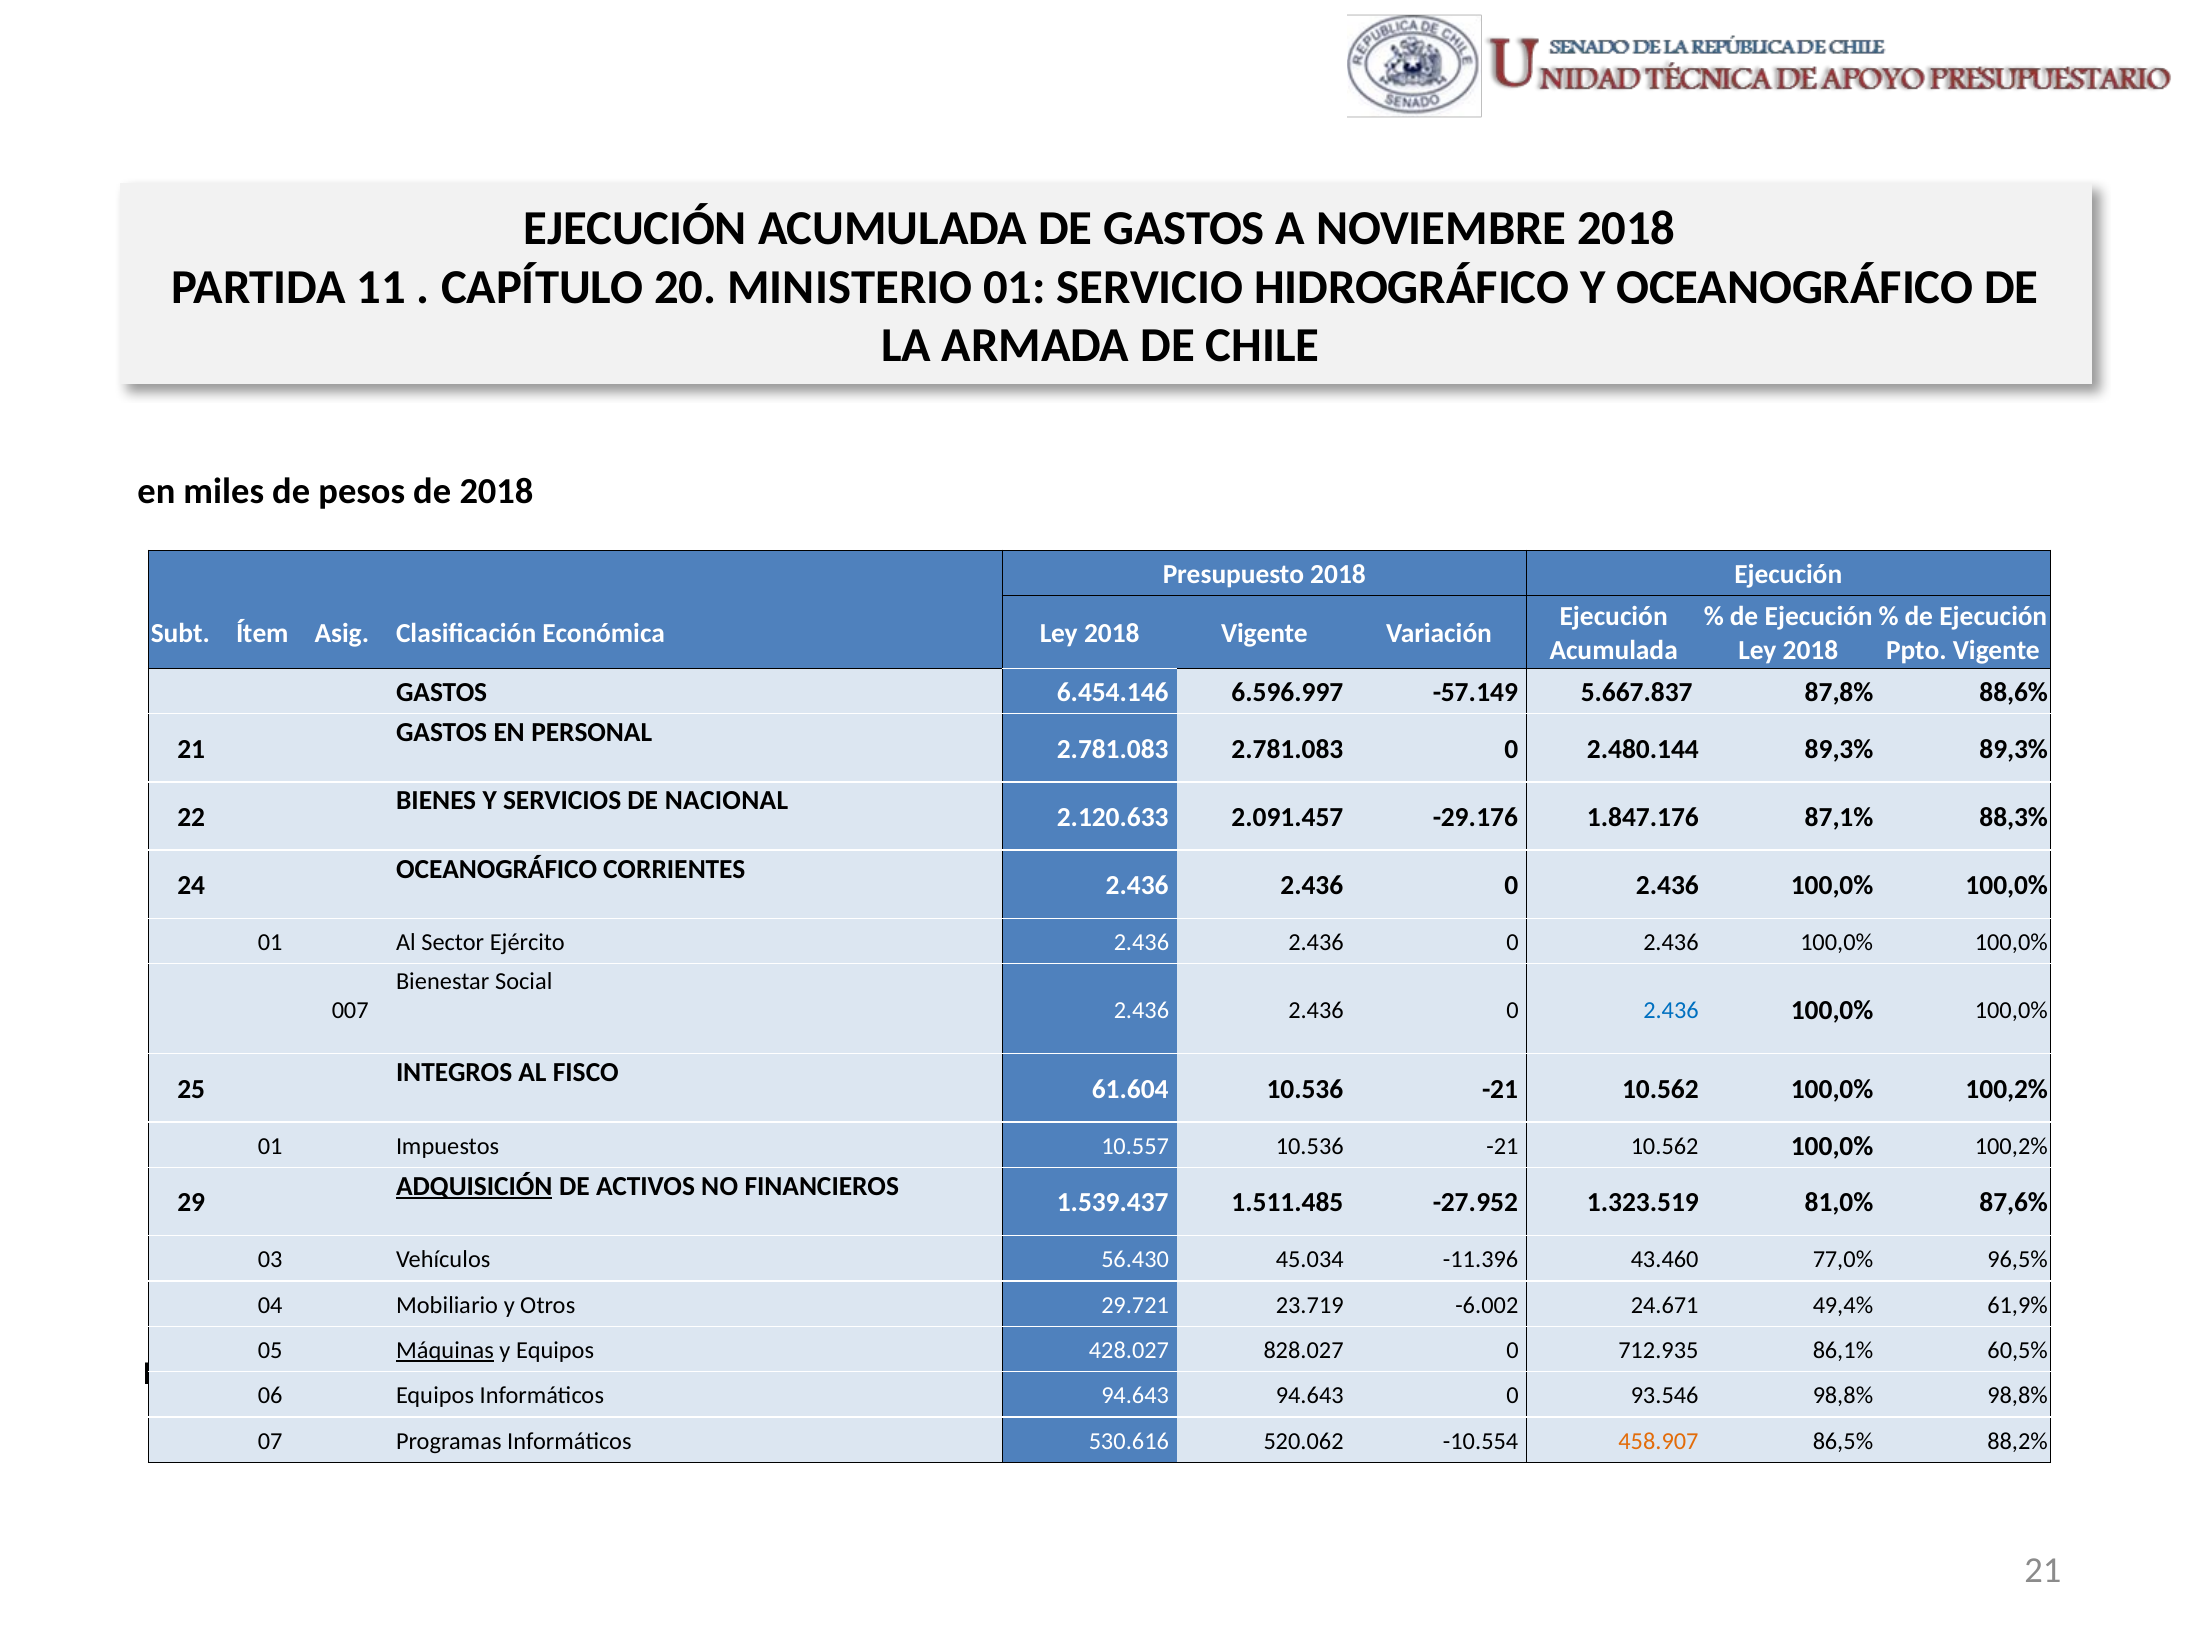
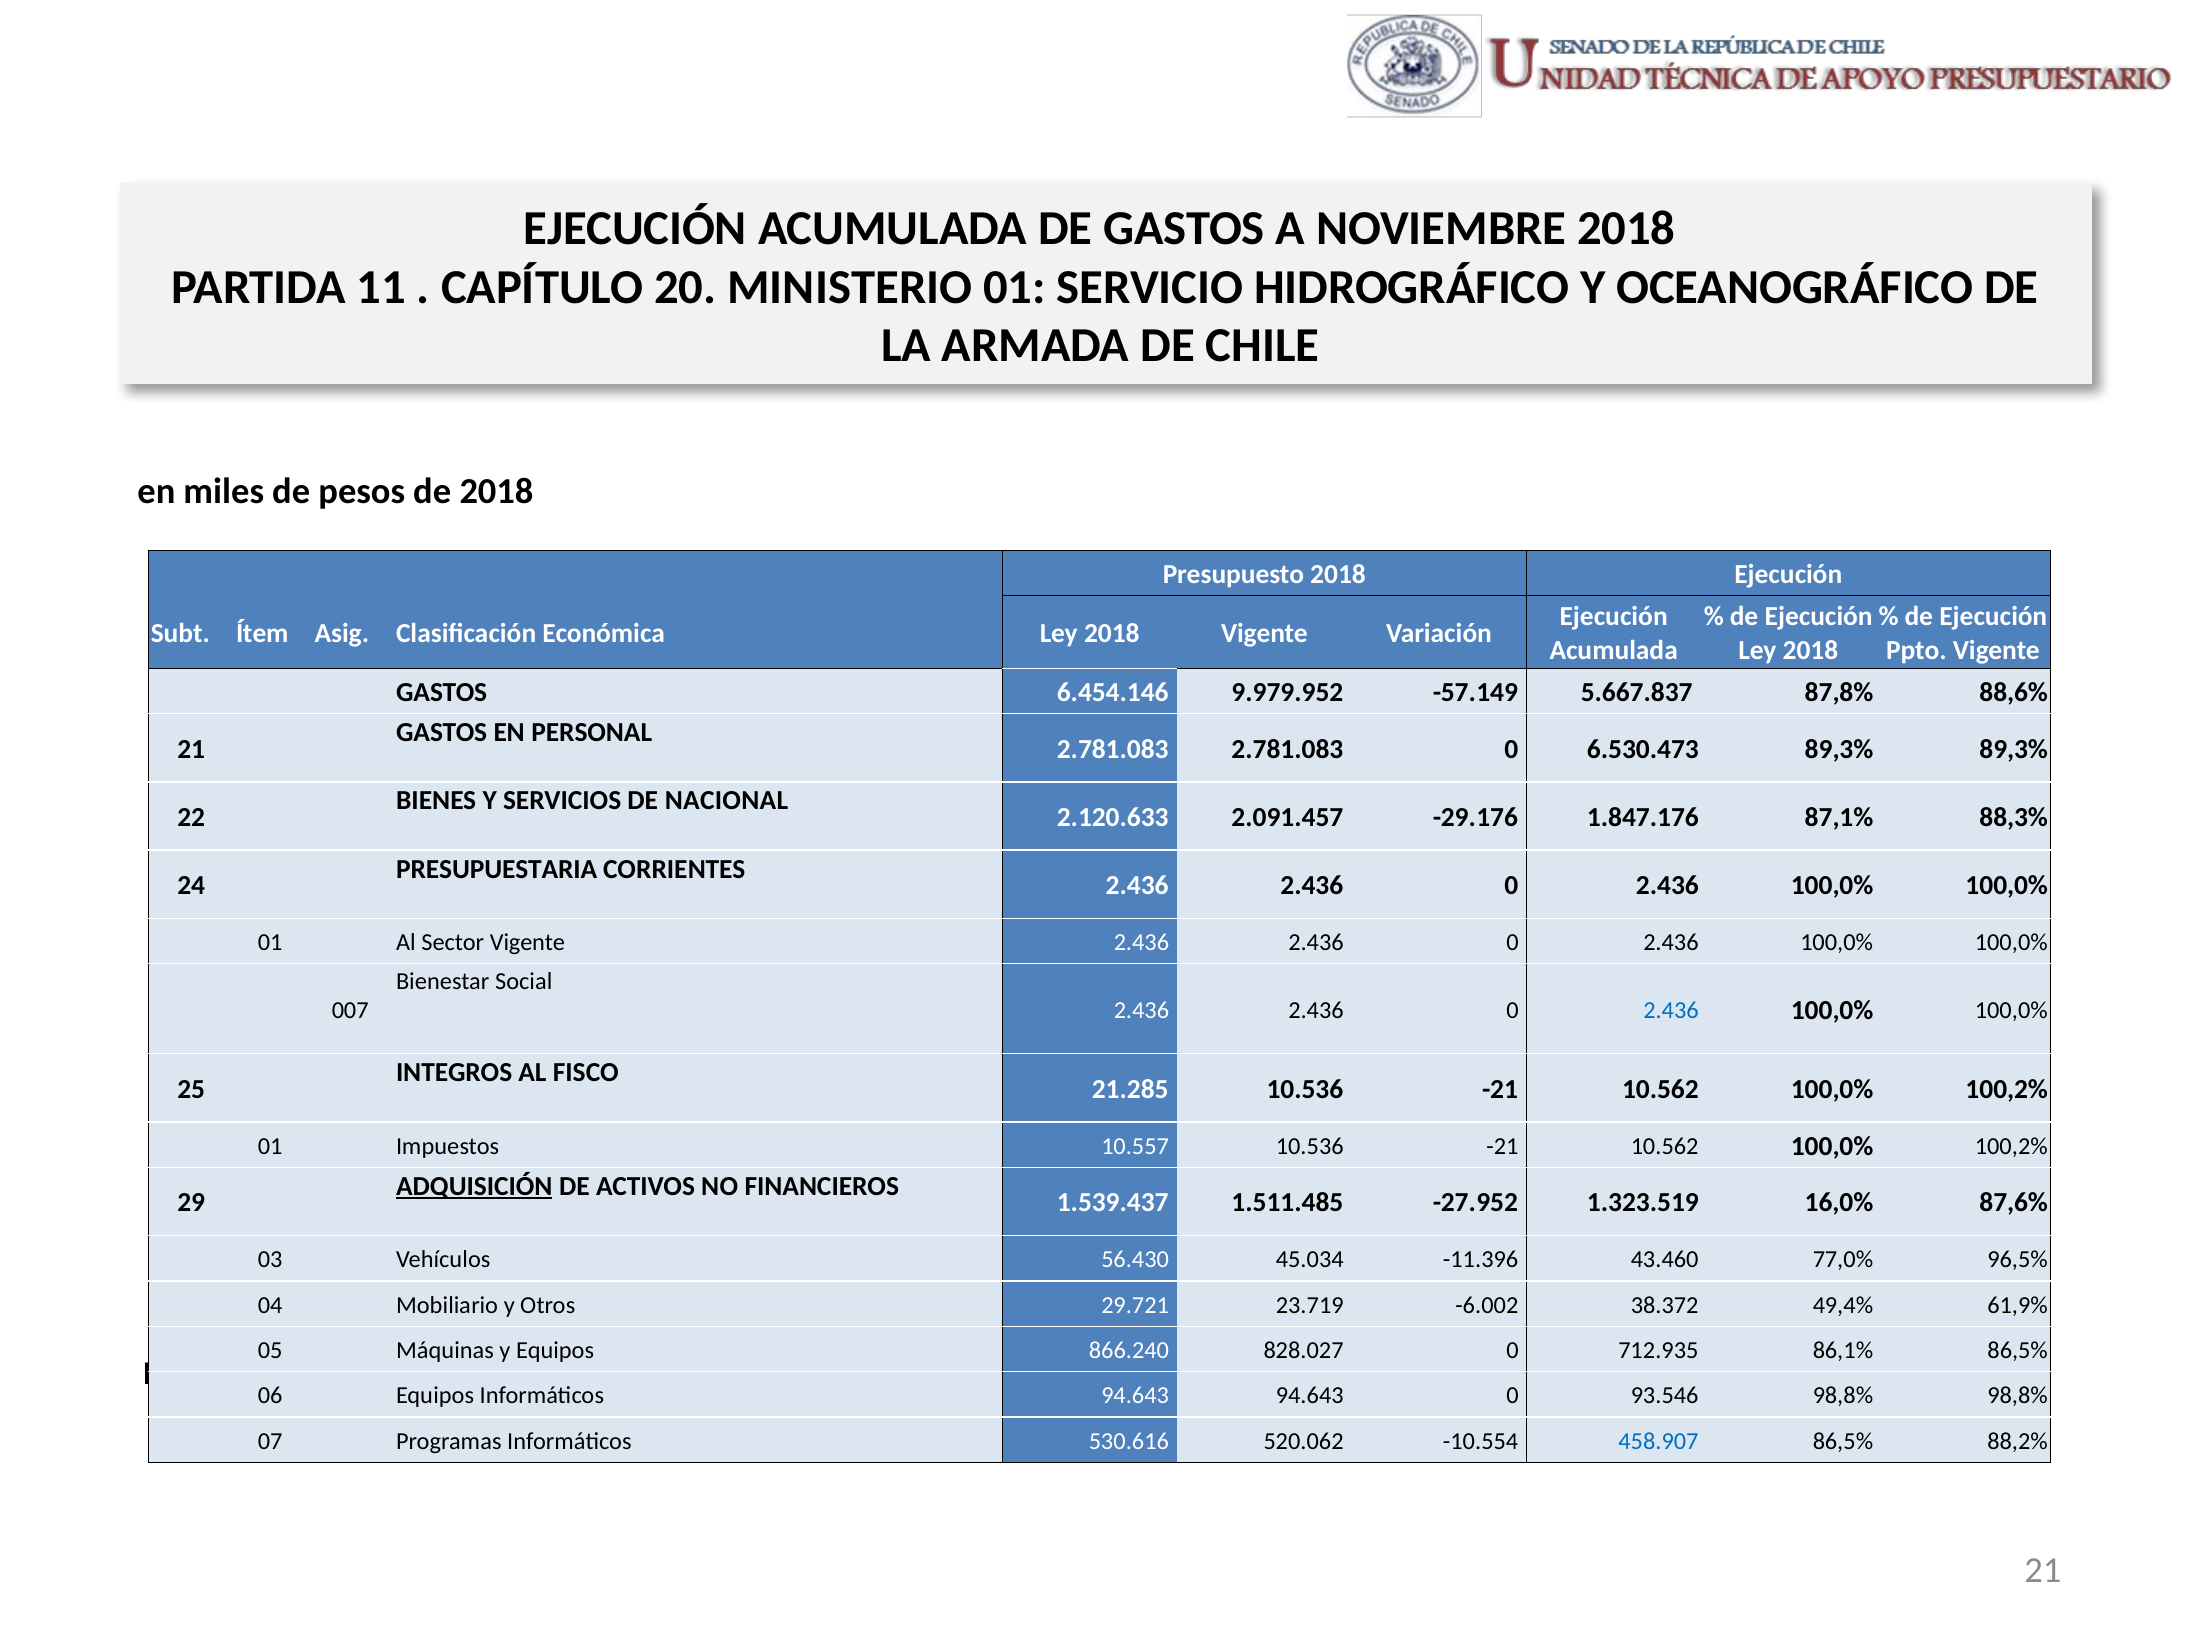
6.596.997: 6.596.997 -> 9.979.952
2.480.144: 2.480.144 -> 6.530.473
OCEANOGRÁFICO at (497, 869): OCEANOGRÁFICO -> PRESUPUESTARIA
Sector Ejército: Ejército -> Vigente
61.604: 61.604 -> 21.285
81,0%: 81,0% -> 16,0%
24.671: 24.671 -> 38.372
Máquinas underline: present -> none
428.027: 428.027 -> 866.240
86,1% 60,5%: 60,5% -> 86,5%
458.907 colour: orange -> blue
